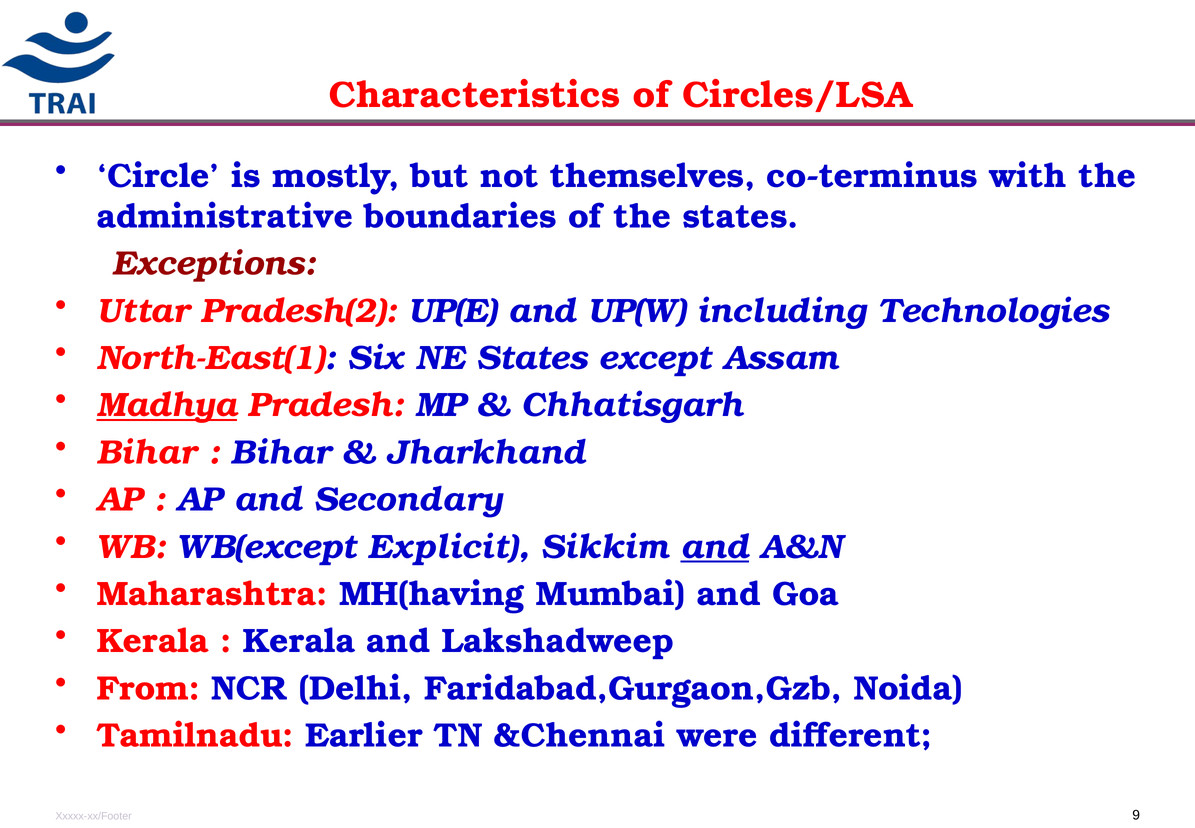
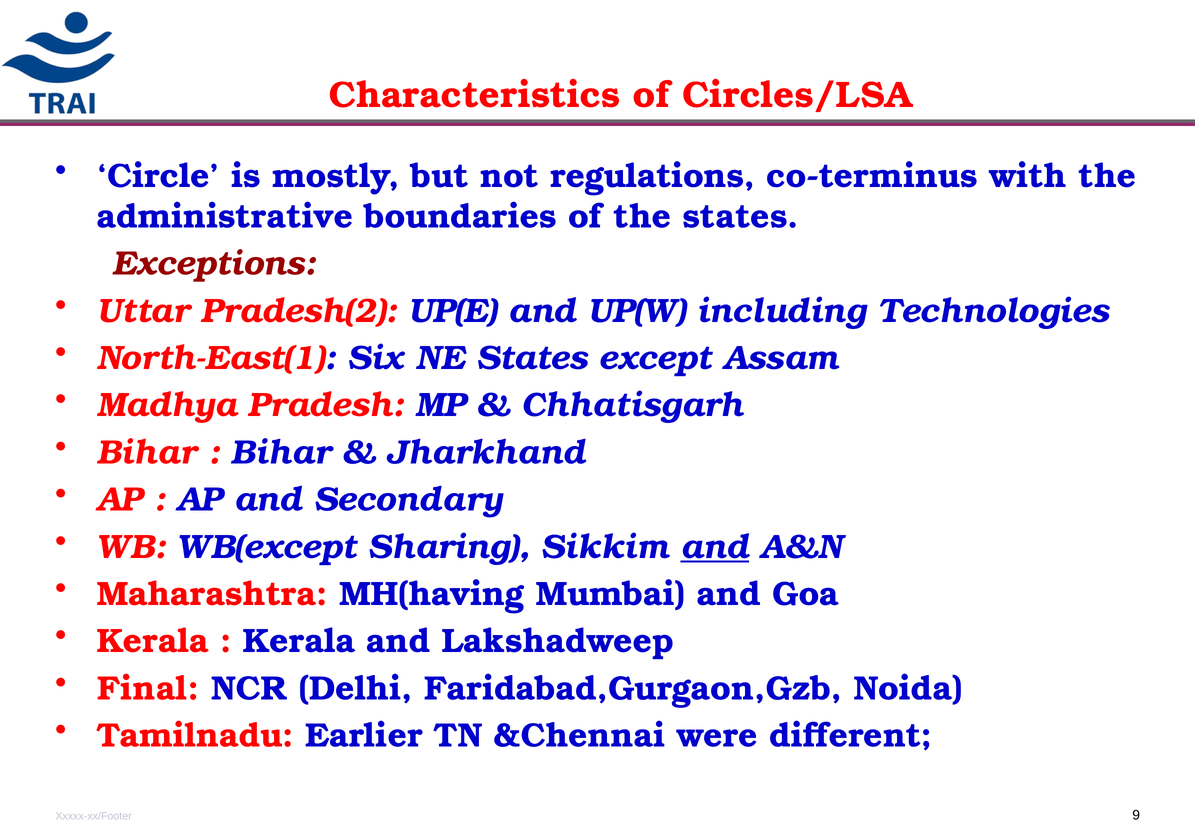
themselves: themselves -> regulations
Madhya underline: present -> none
Explicit: Explicit -> Sharing
From: From -> Final
